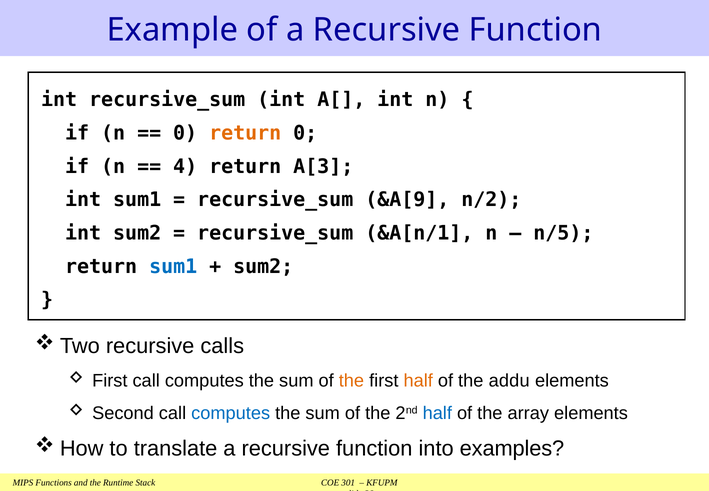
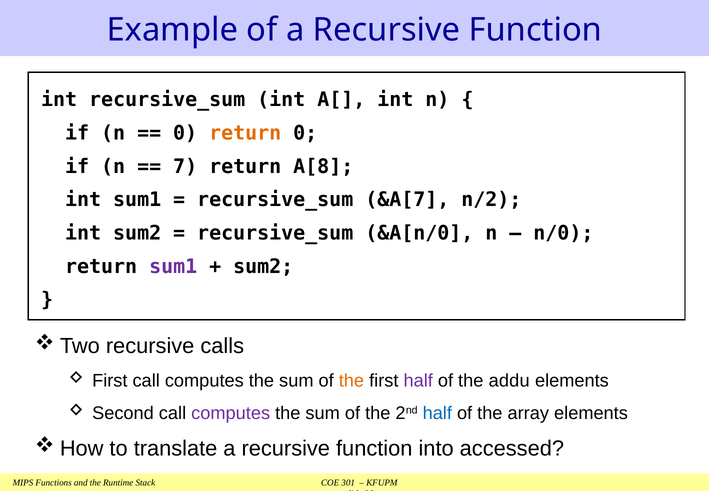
4: 4 -> 7
A[3: A[3 -> A[8
&A[9: &A[9 -> &A[7
&A[n/1: &A[n/1 -> &A[n/0
n/5: n/5 -> n/0
sum1 at (173, 266) colour: blue -> purple
half at (418, 380) colour: orange -> purple
computes at (231, 413) colour: blue -> purple
examples: examples -> accessed
